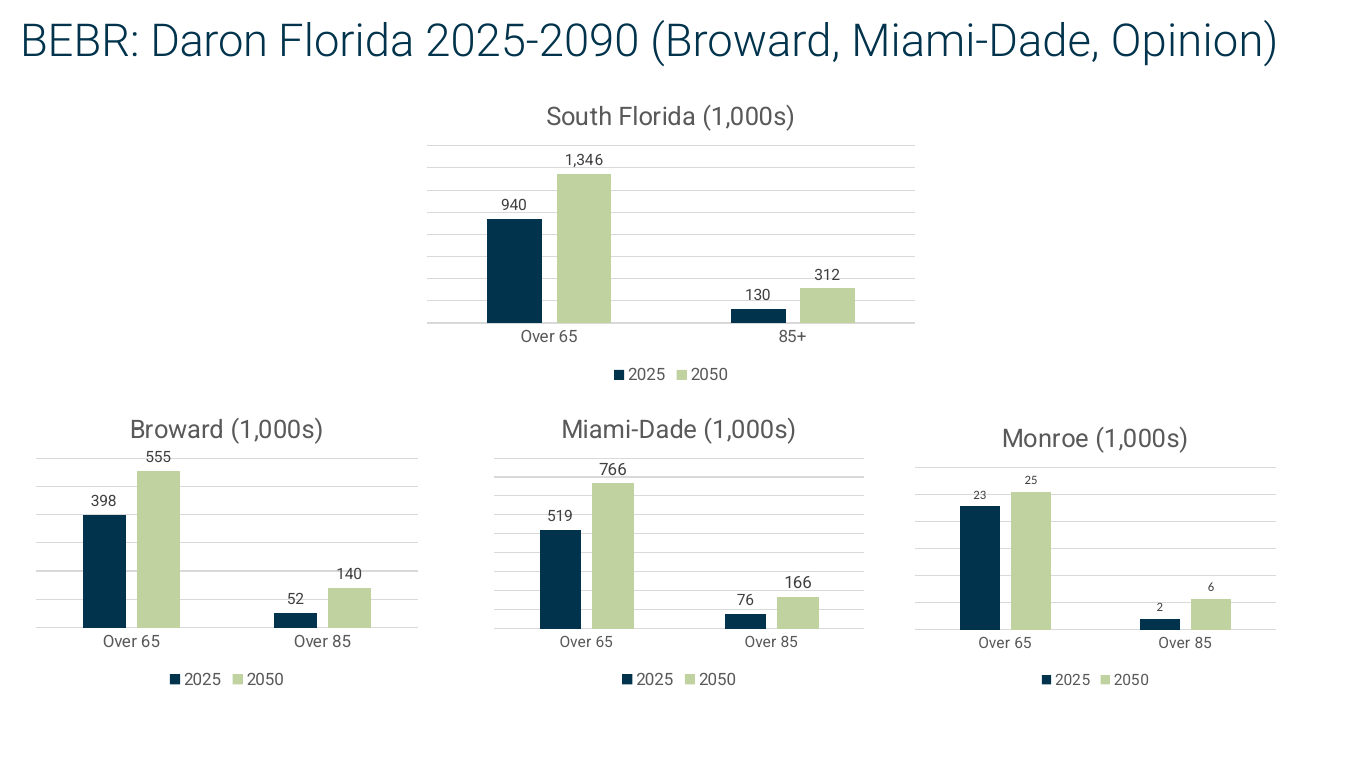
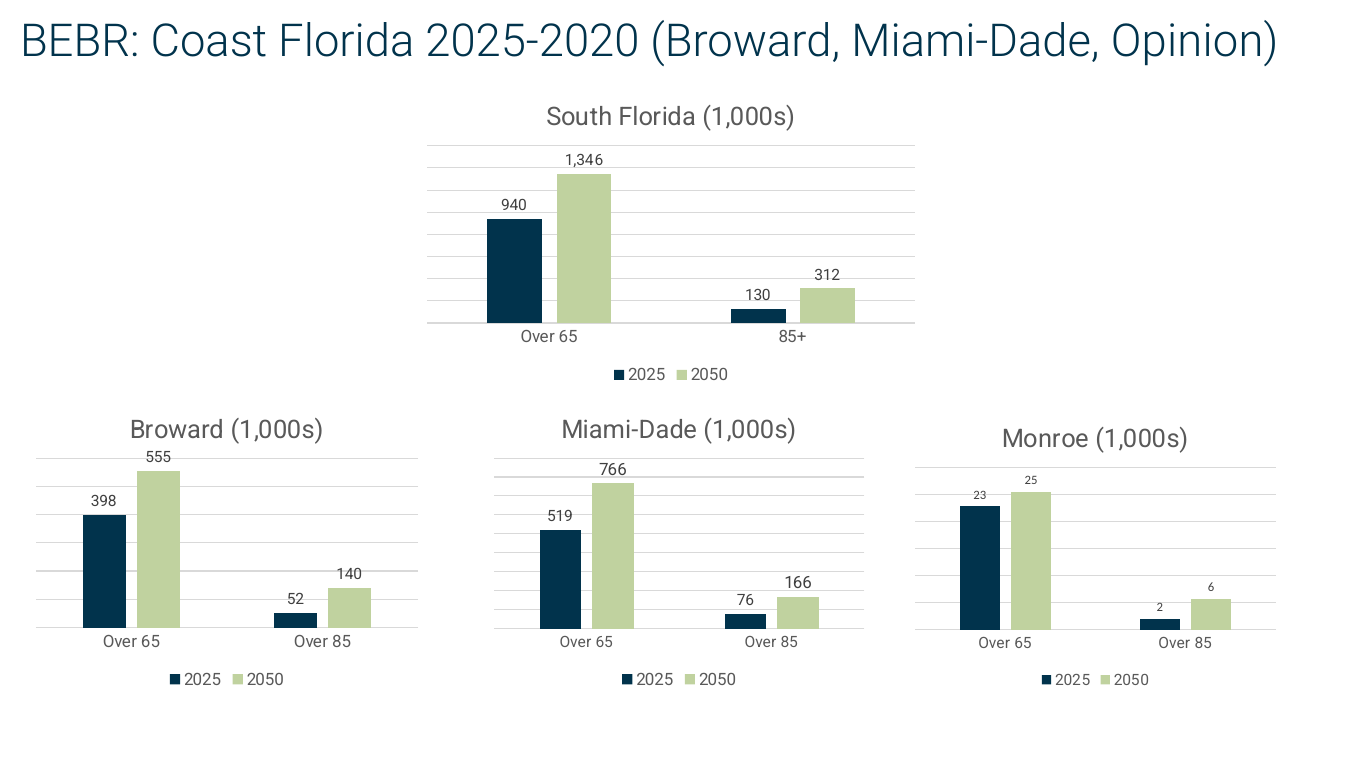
Daron: Daron -> Coast
2025-2090: 2025-2090 -> 2025-2020
